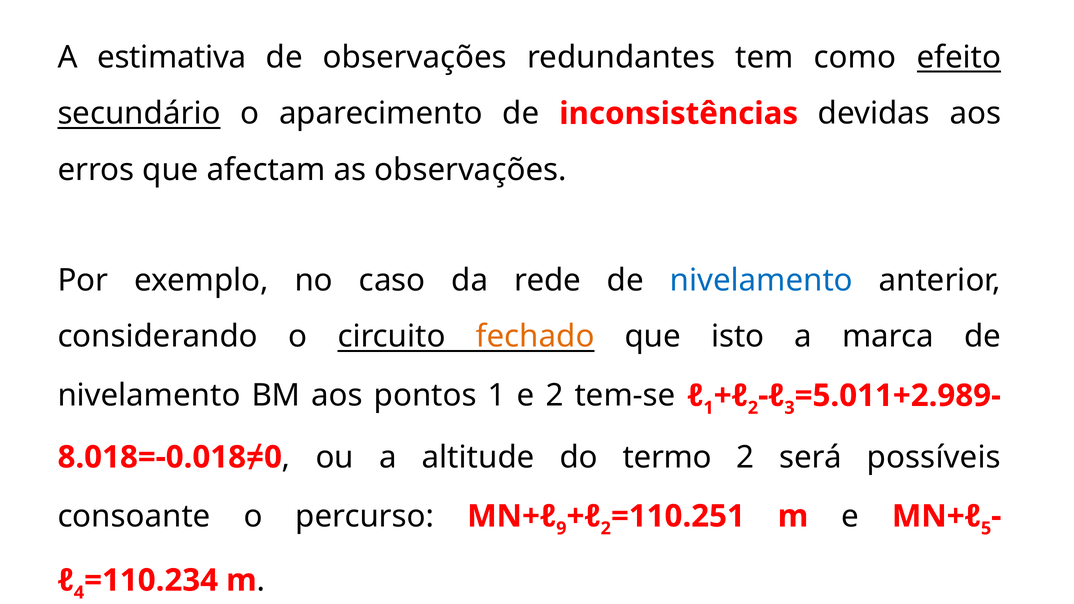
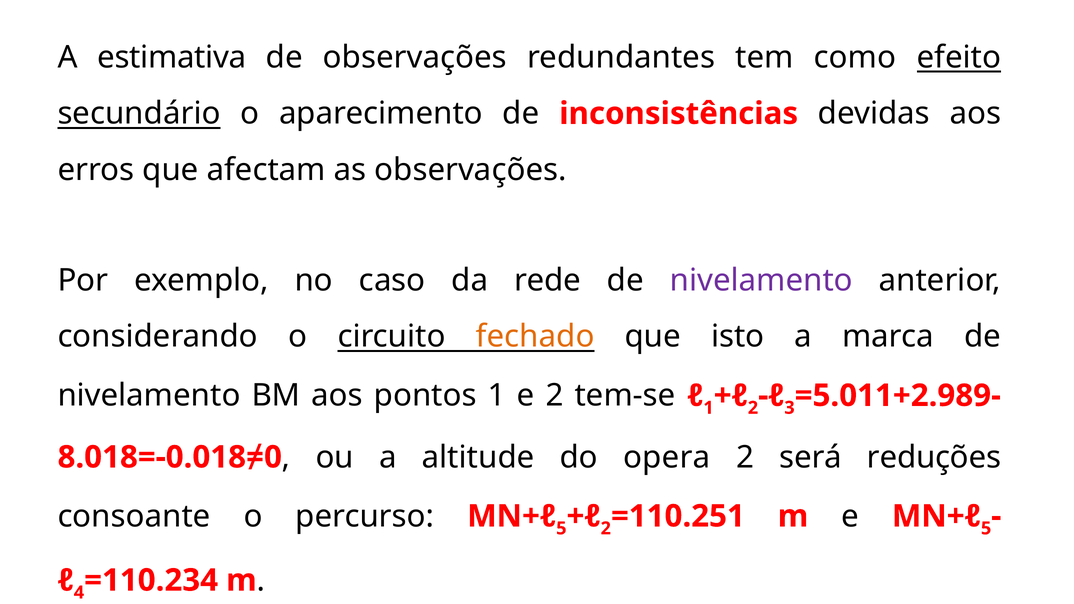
nivelamento at (761, 280) colour: blue -> purple
termo: termo -> opera
possíveis: possíveis -> reduções
9 at (561, 528): 9 -> 5
